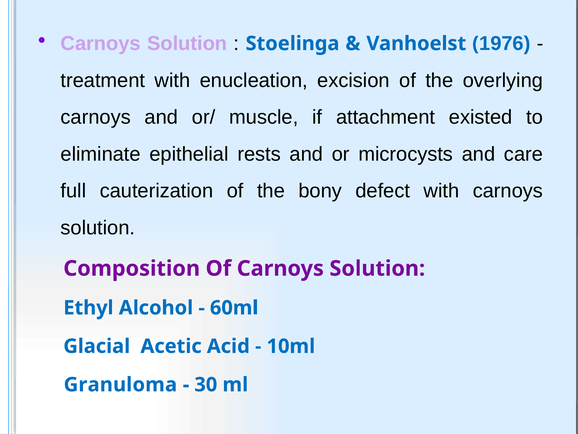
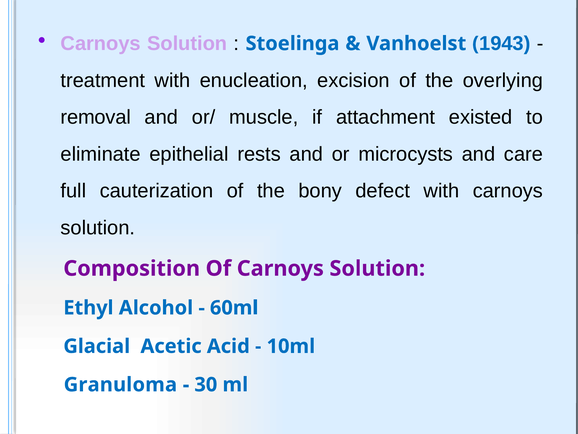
1976: 1976 -> 1943
carnoys at (96, 117): carnoys -> removal
